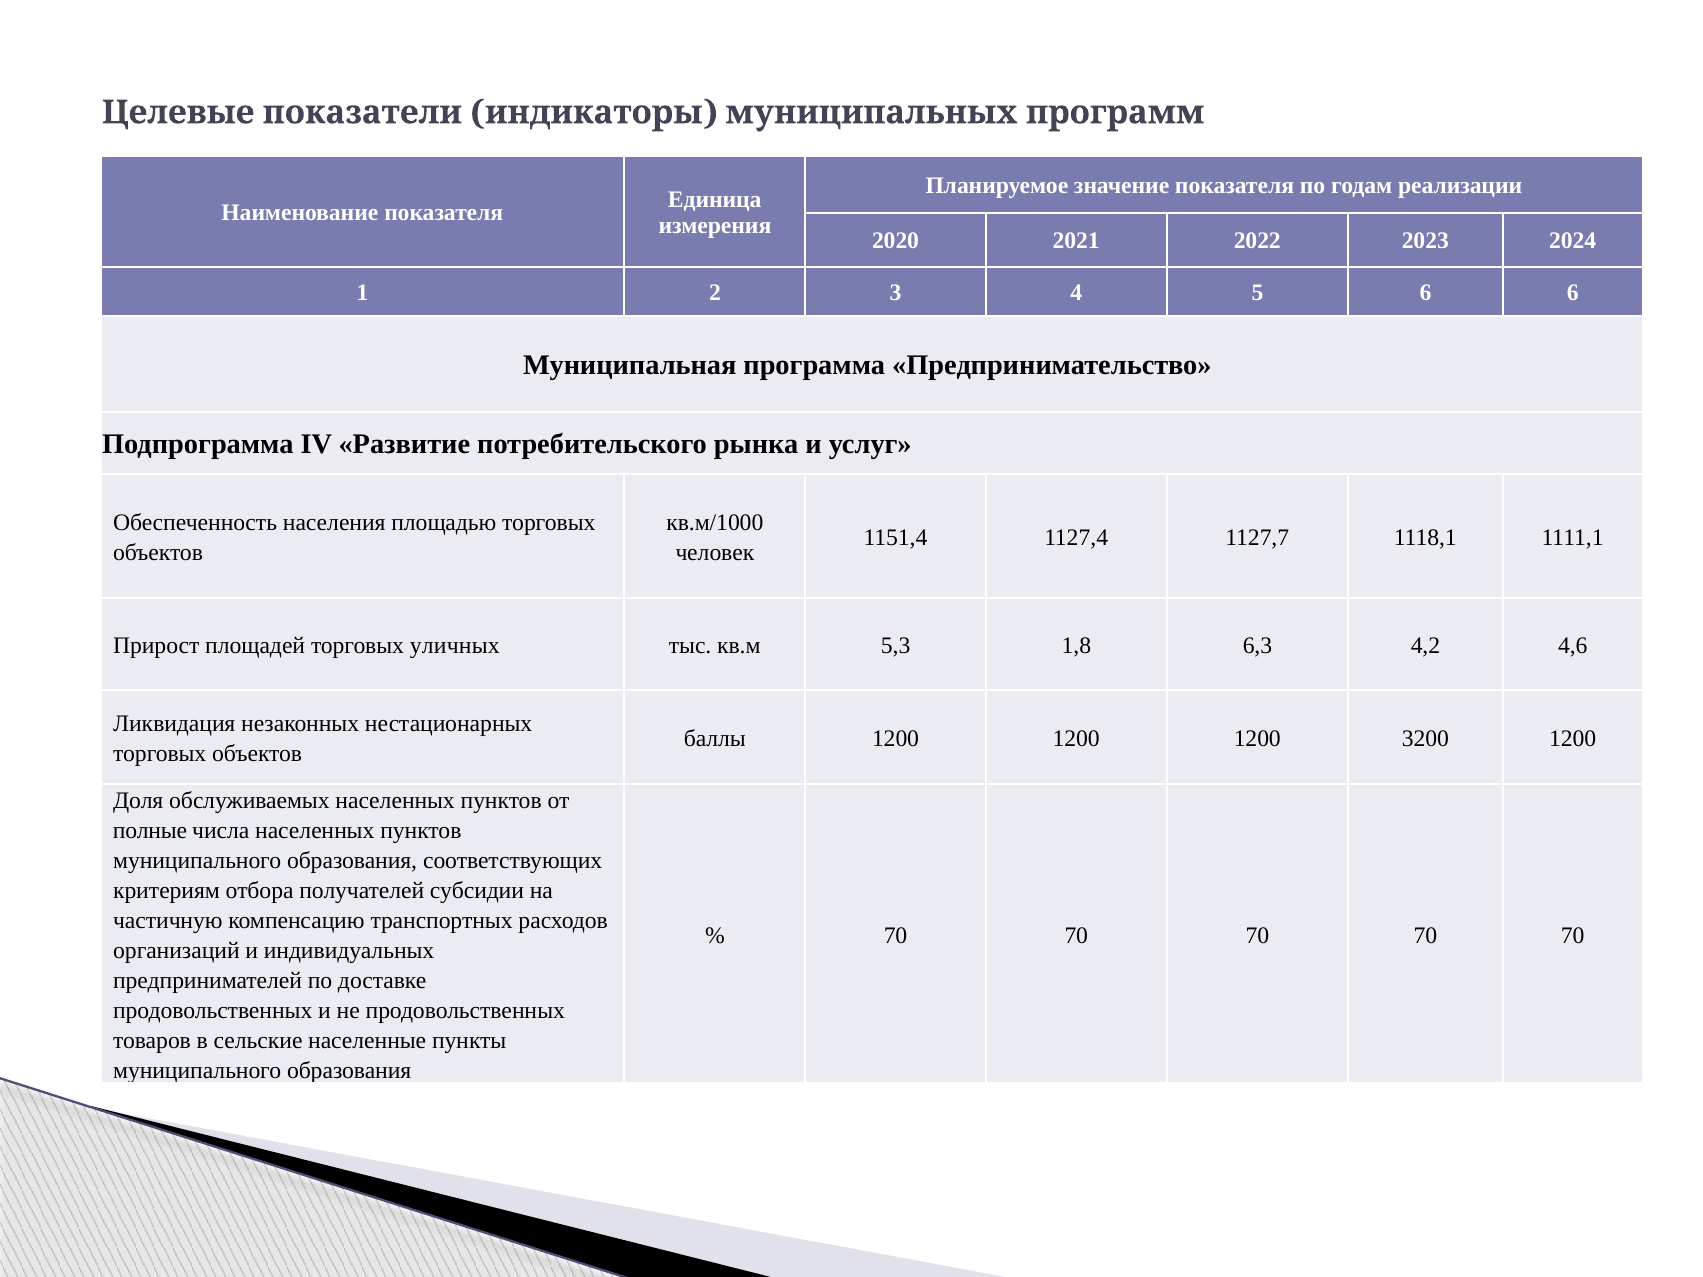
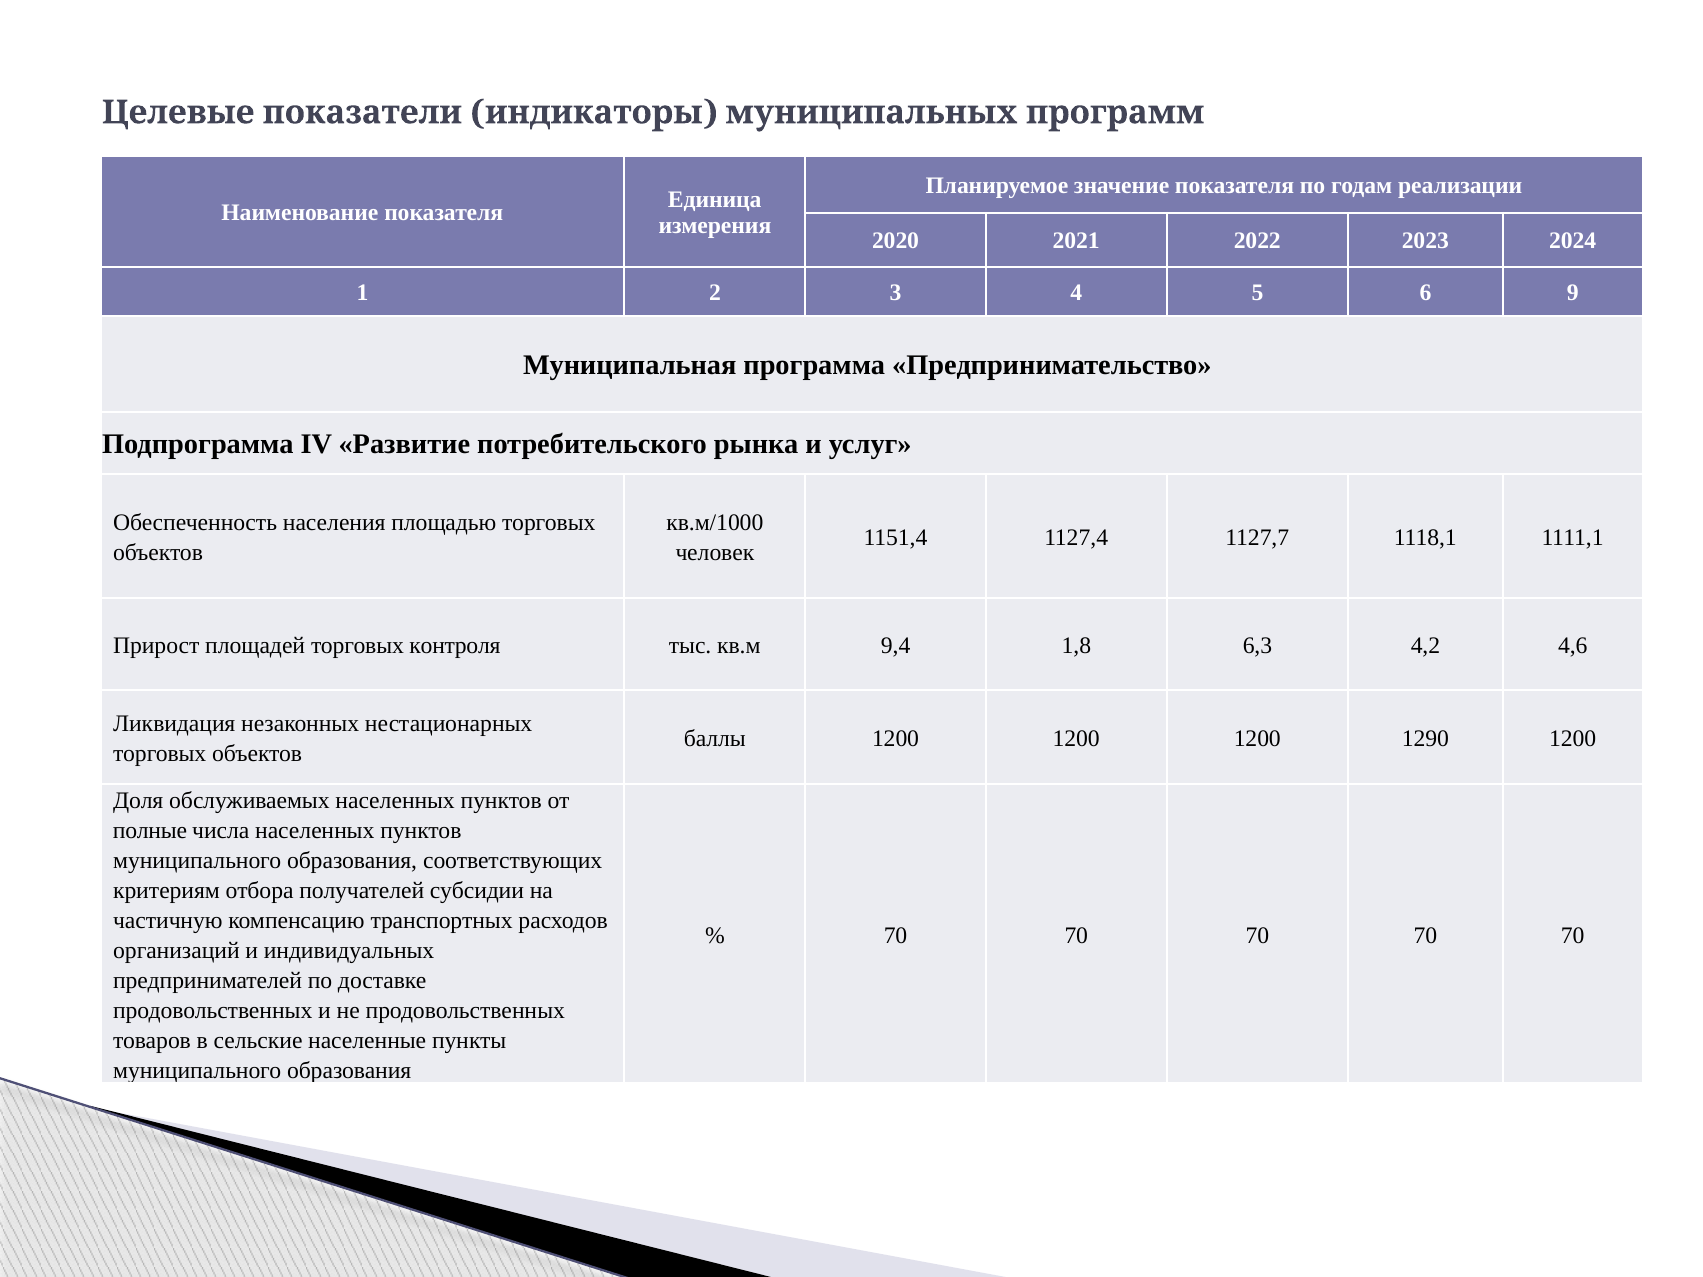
6 6: 6 -> 9
уличных: уличных -> контроля
5,3: 5,3 -> 9,4
3200: 3200 -> 1290
